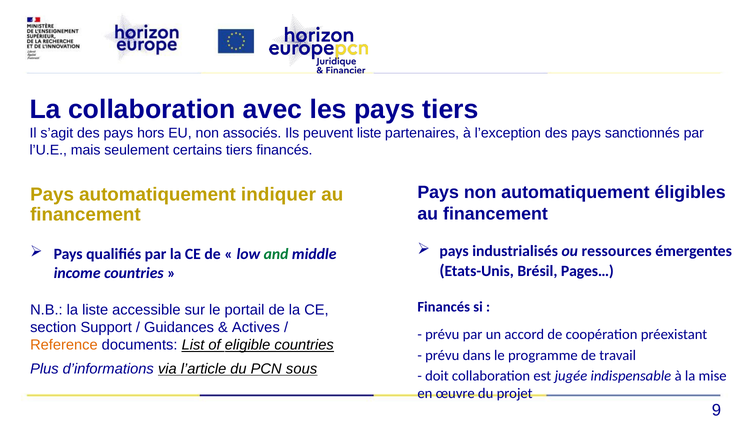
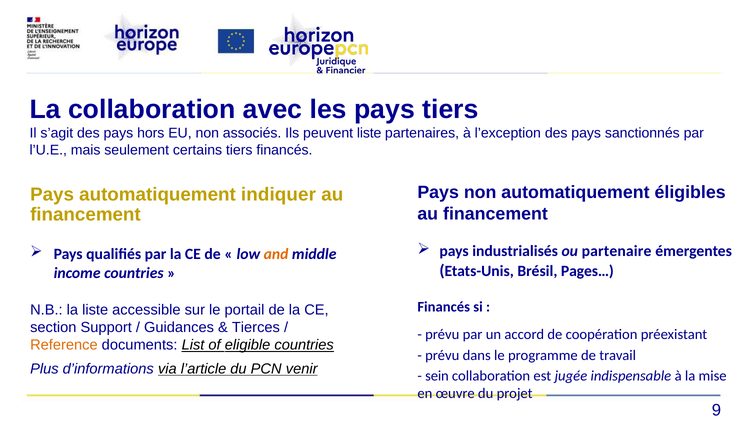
ressources: ressources -> partenaire
and colour: green -> orange
Actives: Actives -> Tierces
sous: sous -> venir
doit: doit -> sein
